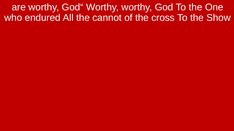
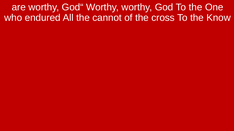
Show: Show -> Know
